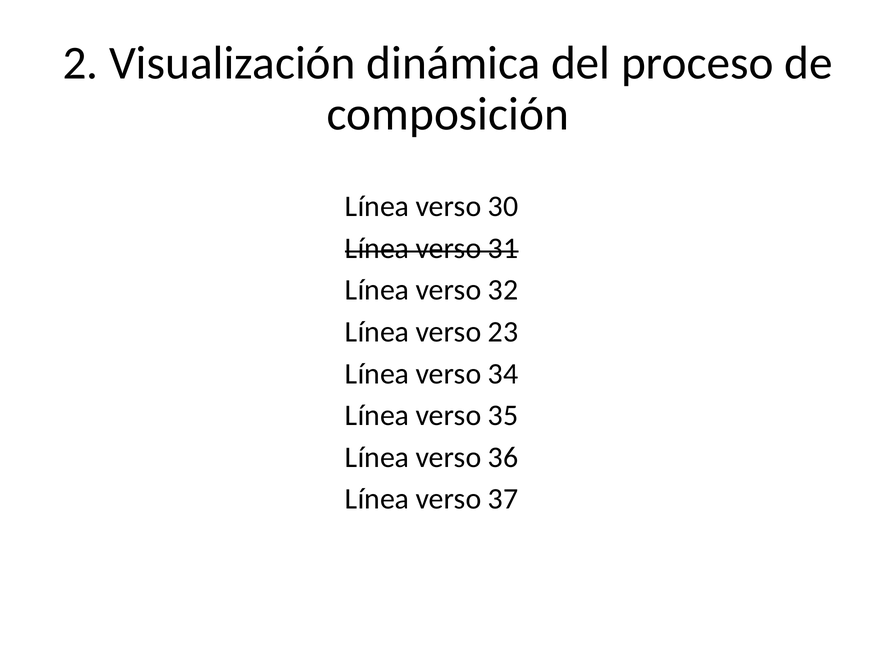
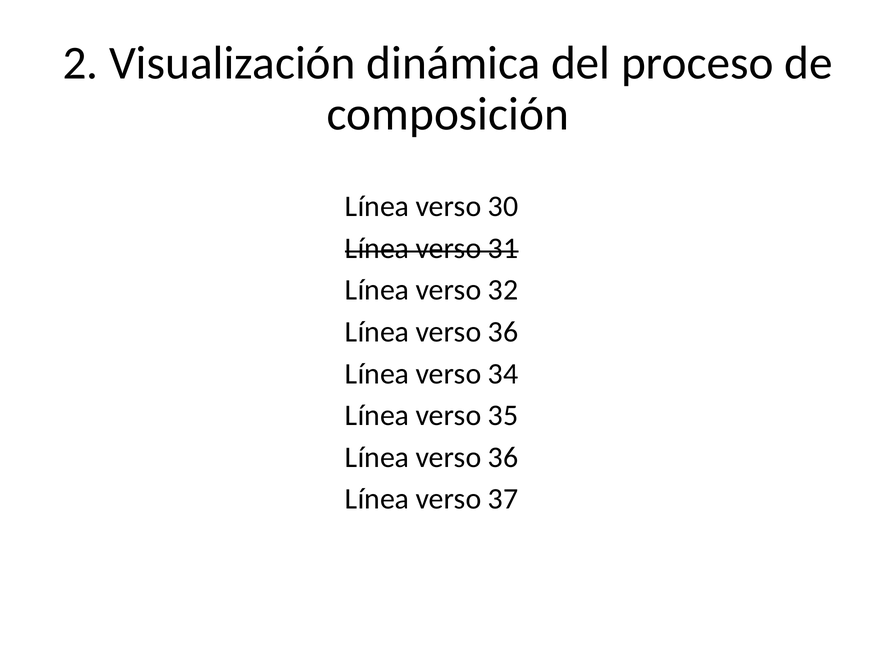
23 at (503, 332): 23 -> 36
